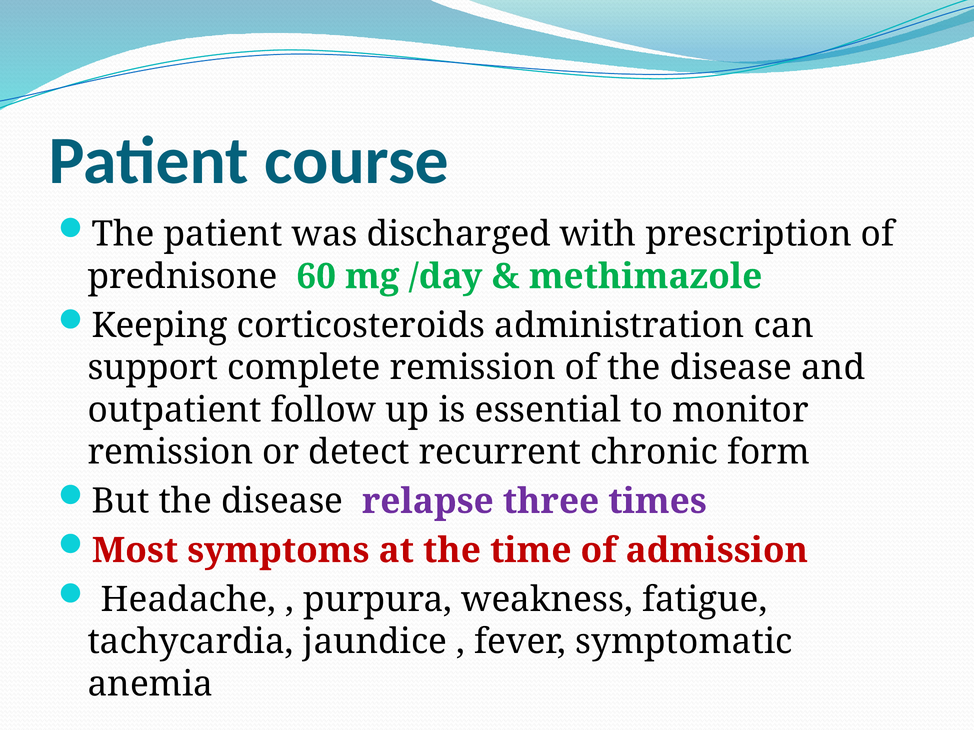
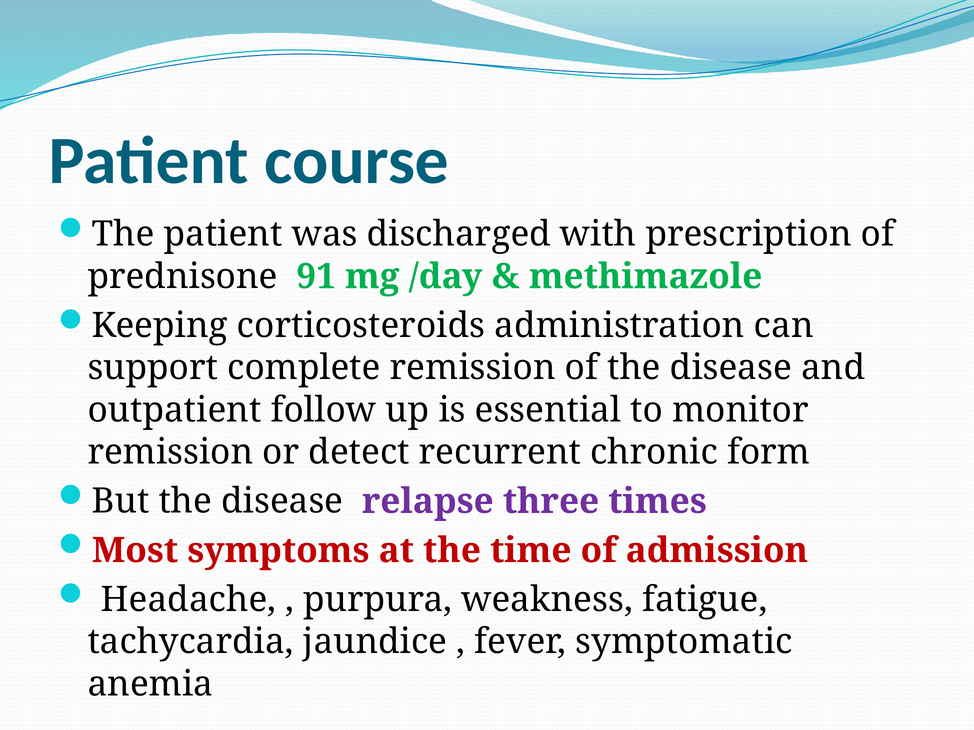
60: 60 -> 91
